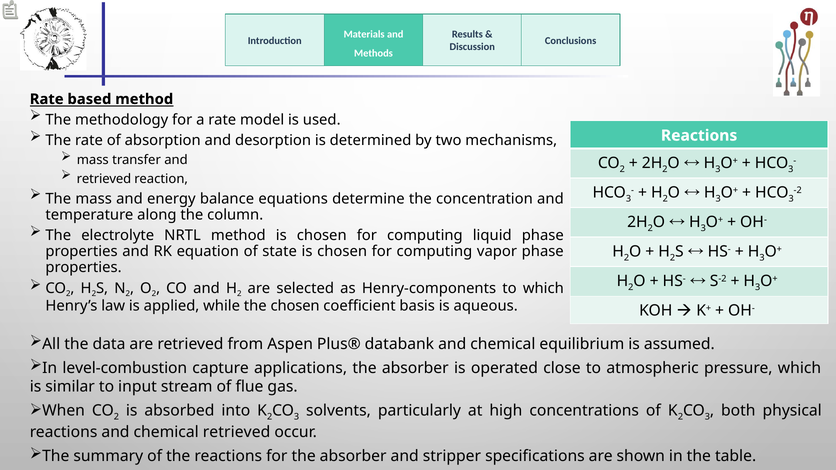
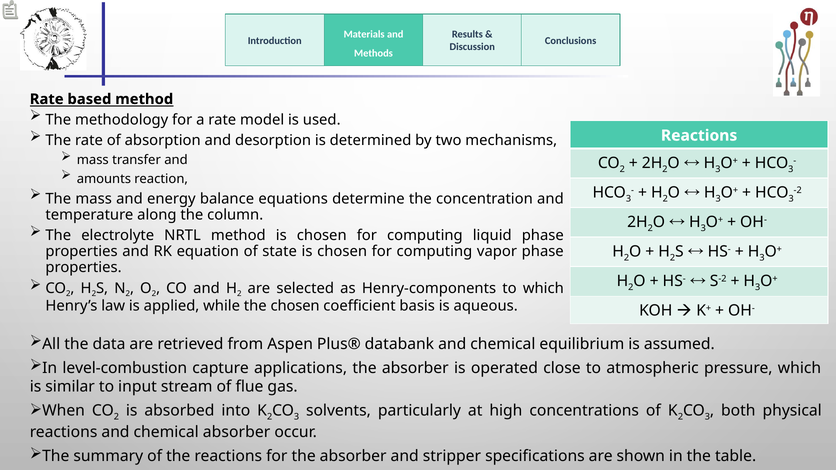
retrieved at (104, 179): retrieved -> amounts
chemical retrieved: retrieved -> absorber
